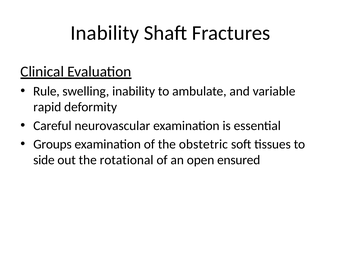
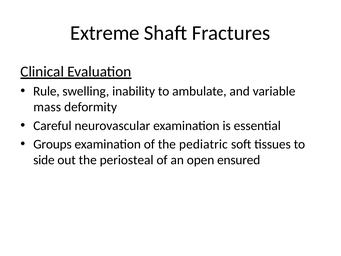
Inability at (105, 33): Inability -> Extreme
rapid: rapid -> mass
obstetric: obstetric -> pediatric
rotational: rotational -> periosteal
